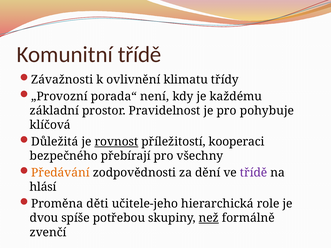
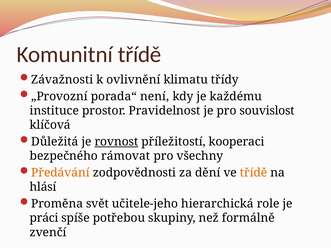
základní: základní -> instituce
pohybuje: pohybuje -> souvislost
přebírají: přebírají -> rámovat
třídě at (254, 173) colour: purple -> orange
děti: děti -> svět
dvou: dvou -> práci
než underline: present -> none
